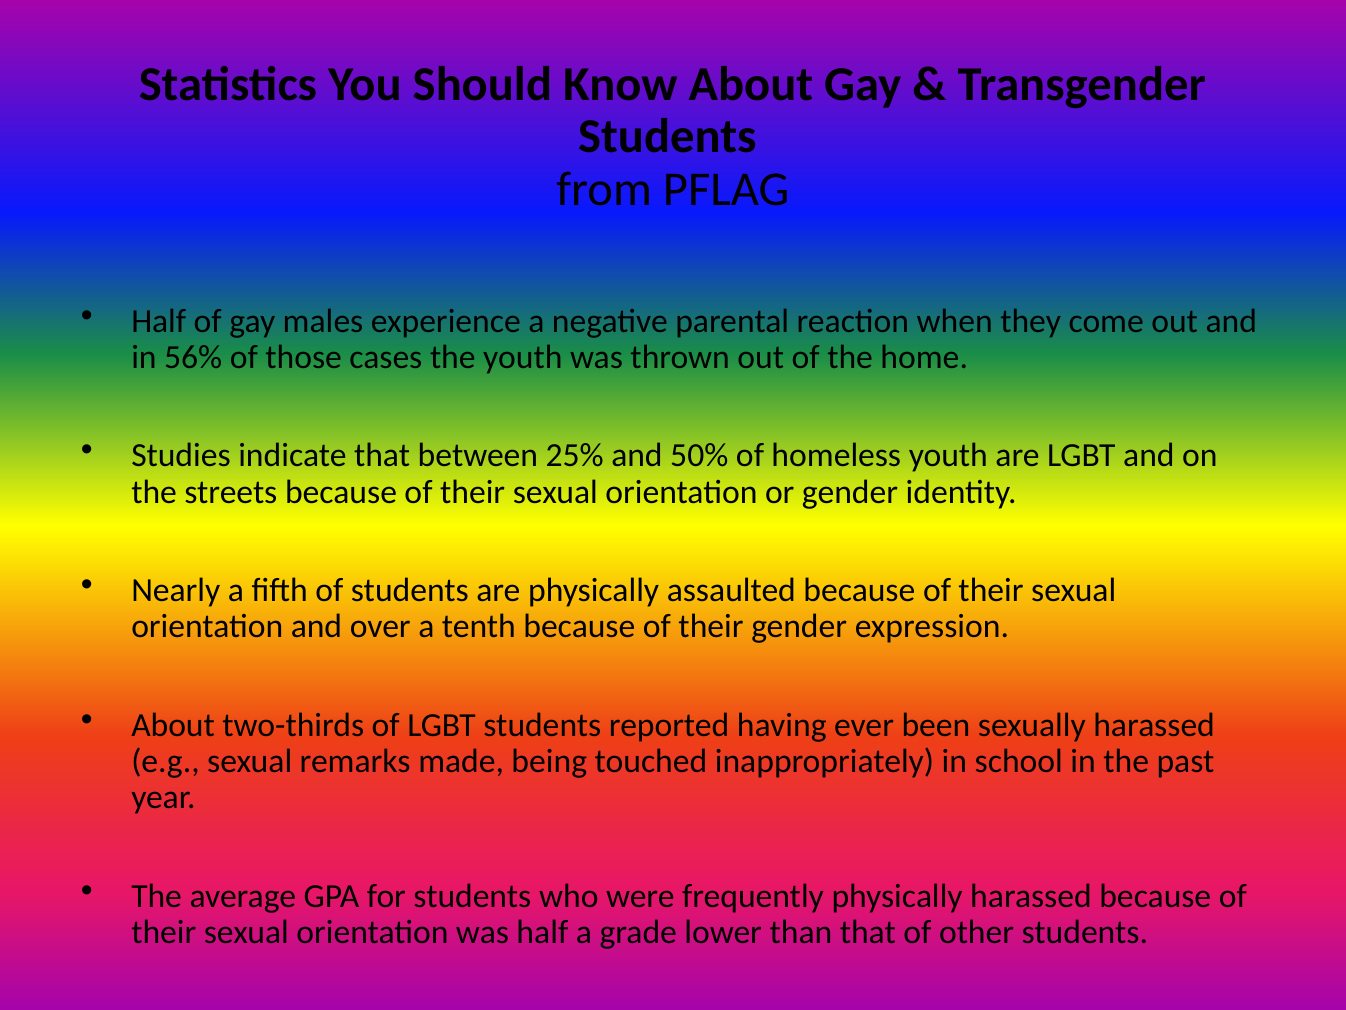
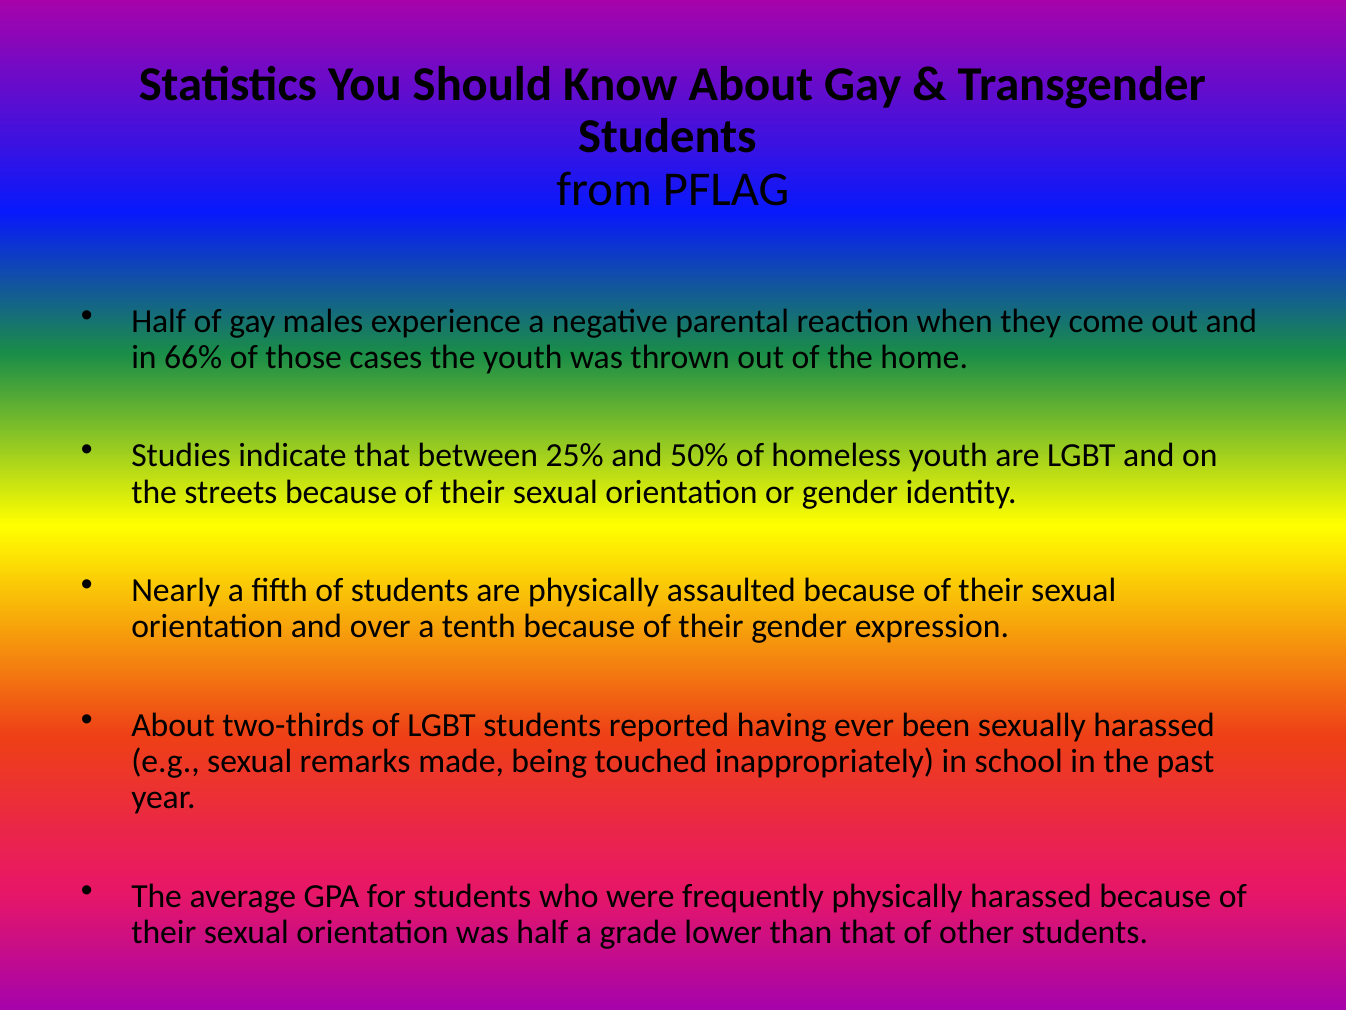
56%: 56% -> 66%
